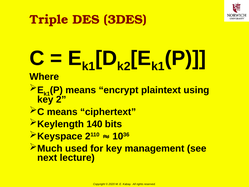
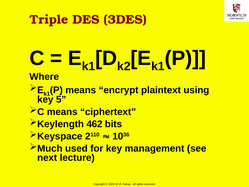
2: 2 -> 5
140: 140 -> 462
